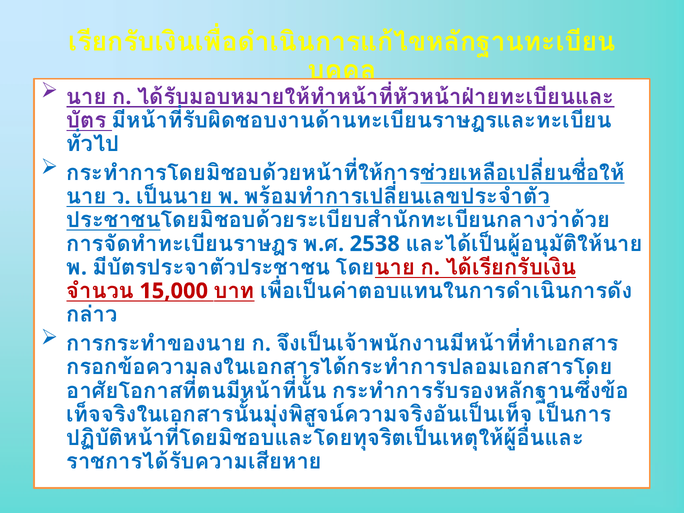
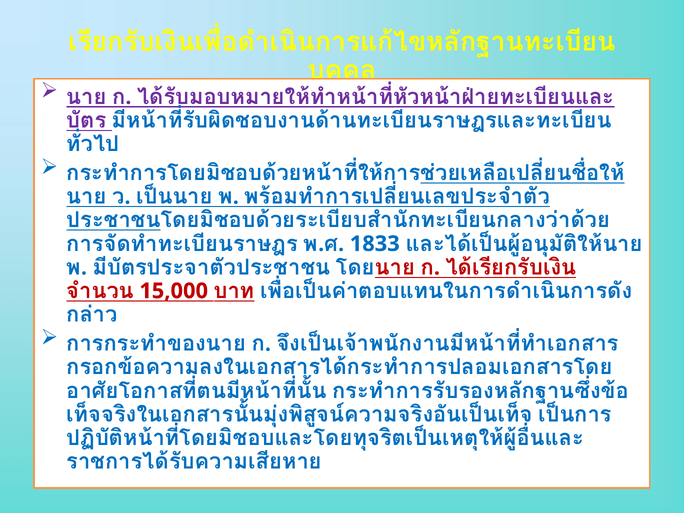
2538: 2538 -> 1833
